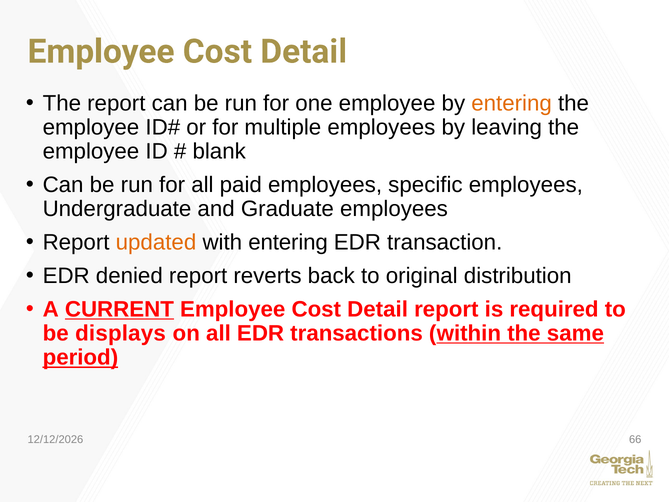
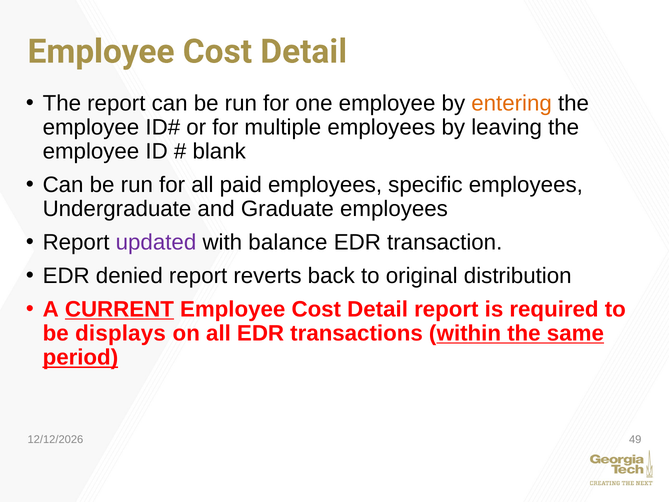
updated colour: orange -> purple
with entering: entering -> balance
66: 66 -> 49
